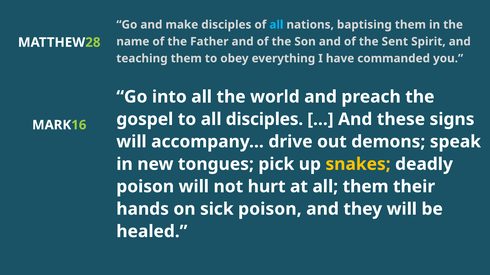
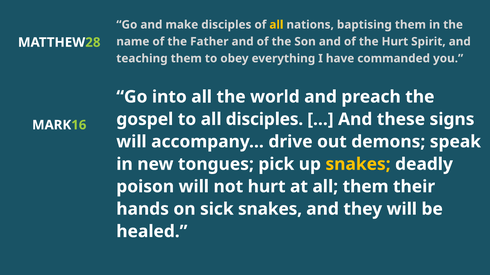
all at (276, 25) colour: light blue -> yellow
the Sent: Sent -> Hurt
sick poison: poison -> snakes
